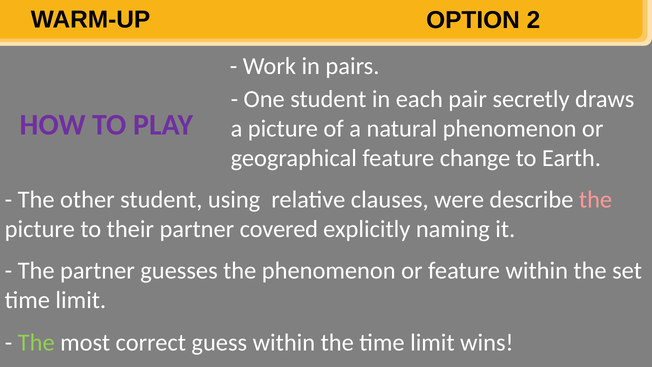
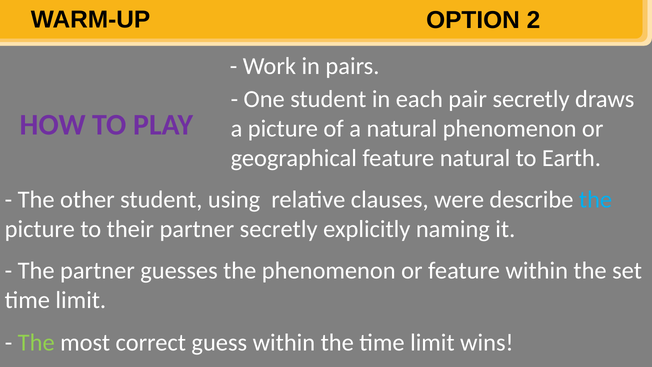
feature change: change -> natural
the at (596, 200) colour: pink -> light blue
partner covered: covered -> secretly
